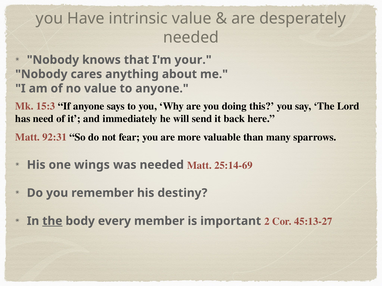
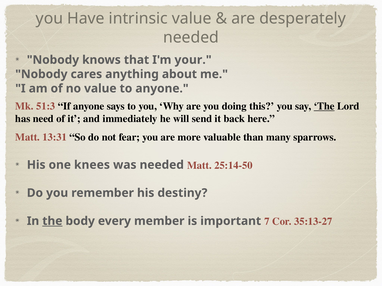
15:3: 15:3 -> 51:3
The at (324, 106) underline: none -> present
92:31: 92:31 -> 13:31
wings: wings -> knees
25:14-69: 25:14-69 -> 25:14-50
2: 2 -> 7
45:13-27: 45:13-27 -> 35:13-27
